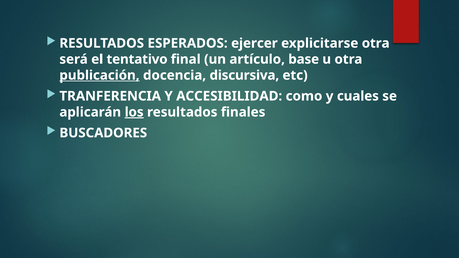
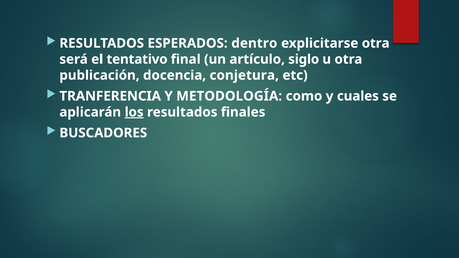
ejercer: ejercer -> dentro
base: base -> siglo
publicación underline: present -> none
discursiva: discursiva -> conjetura
ACCESIBILIDAD: ACCESIBILIDAD -> METODOLOGÍA
